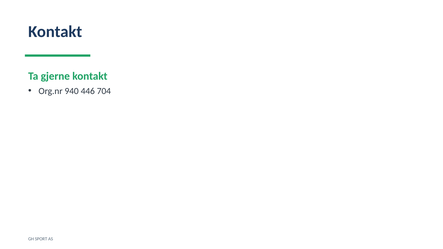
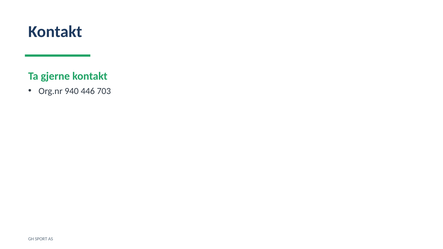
704: 704 -> 703
